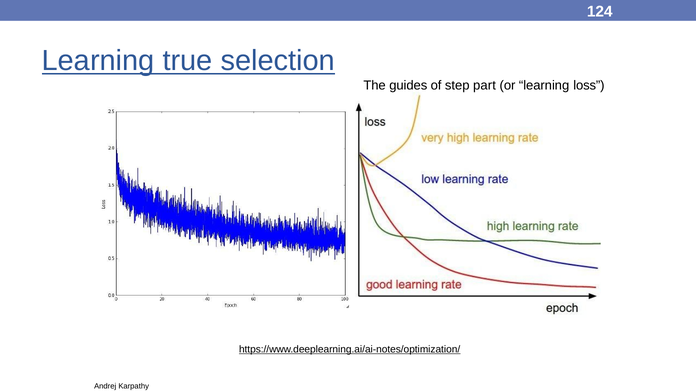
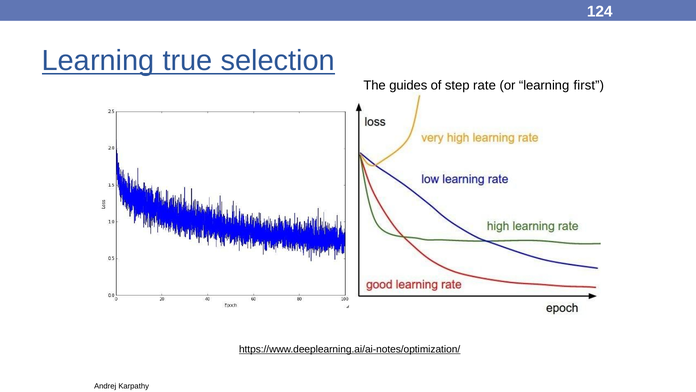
part: part -> rate
loss: loss -> first
